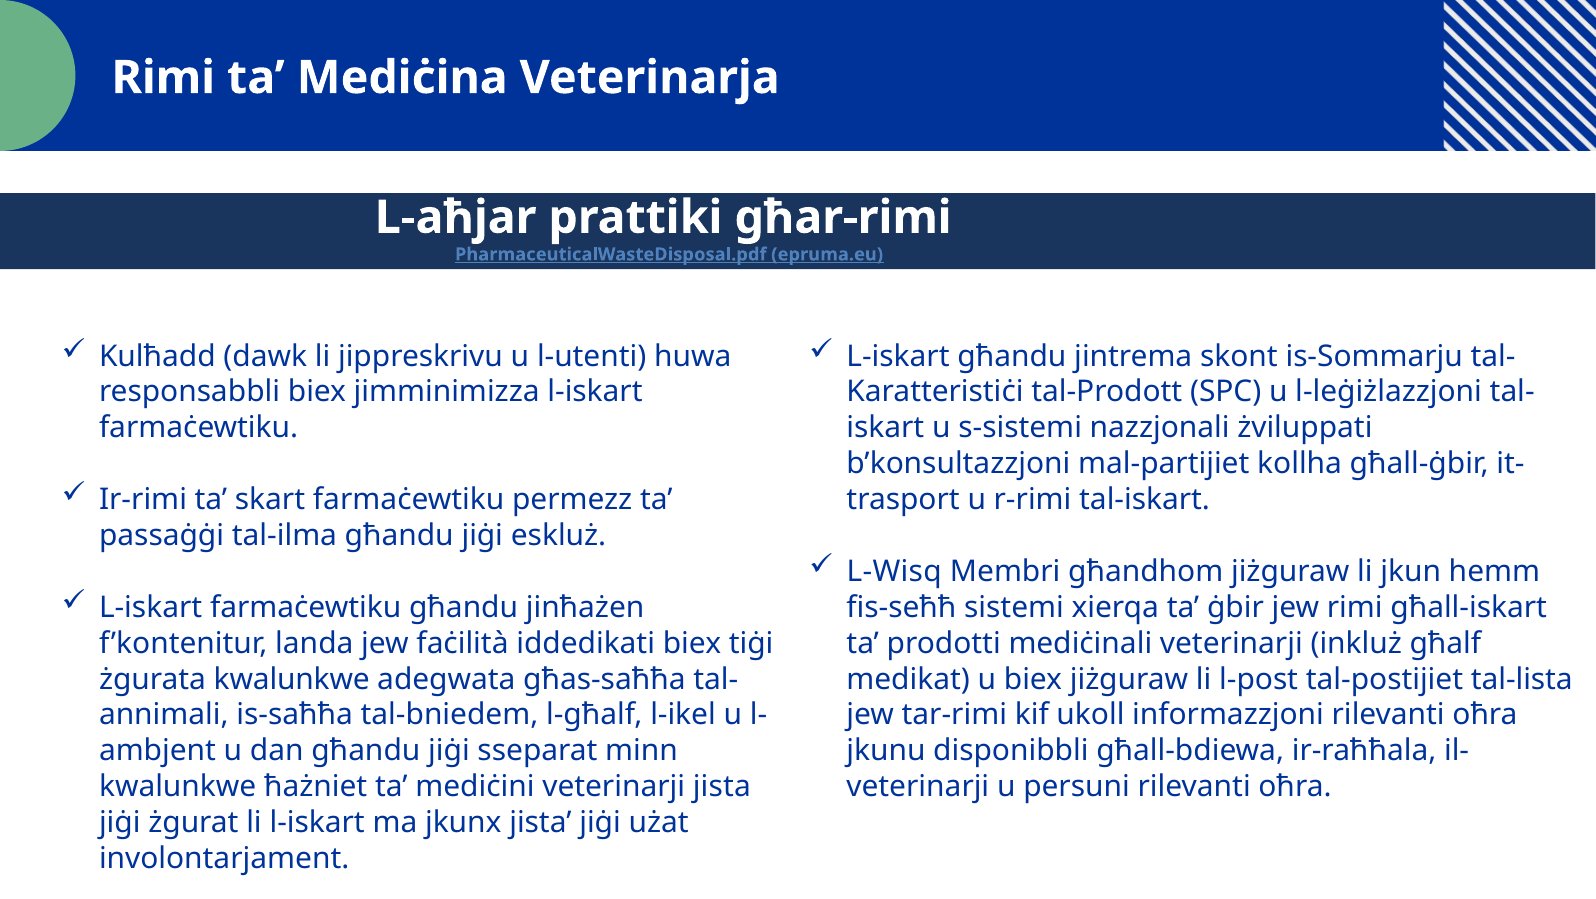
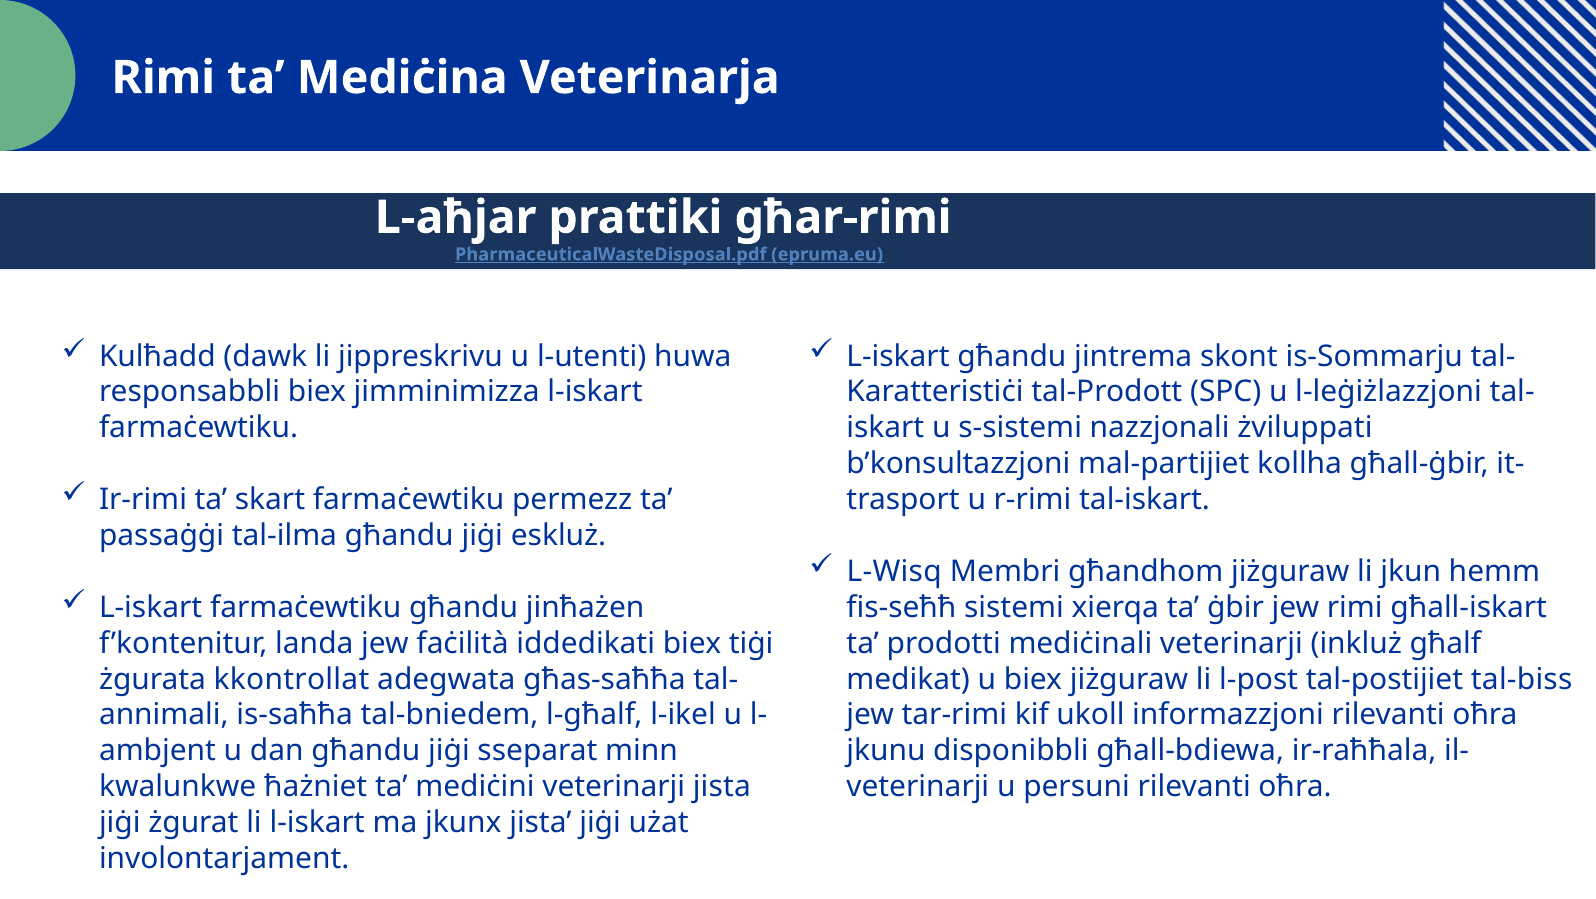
żgurata kwalunkwe: kwalunkwe -> kkontrollat
tal-lista: tal-lista -> tal-biss
